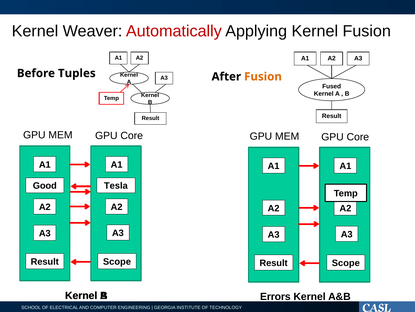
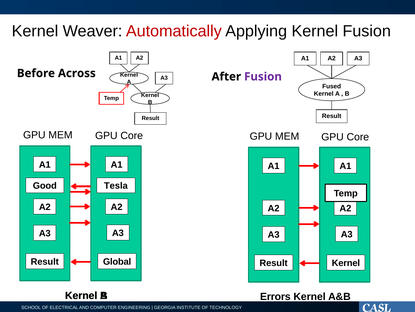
Tuples: Tuples -> Across
Fusion at (263, 76) colour: orange -> purple
Scope at (117, 261): Scope -> Global
Scope at (346, 263): Scope -> Kernel
